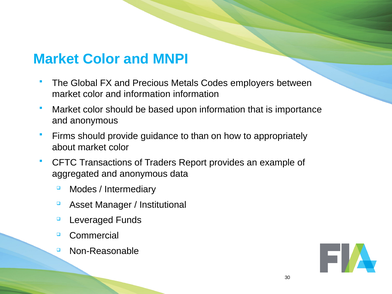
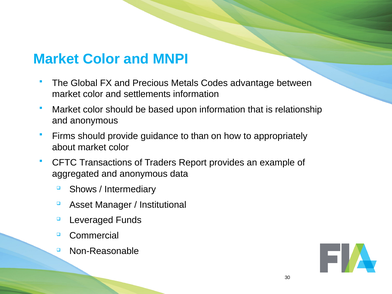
employers: employers -> advantage
and information: information -> settlements
importance: importance -> relationship
Modes: Modes -> Shows
